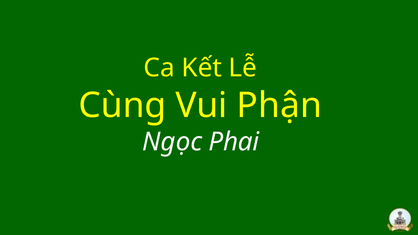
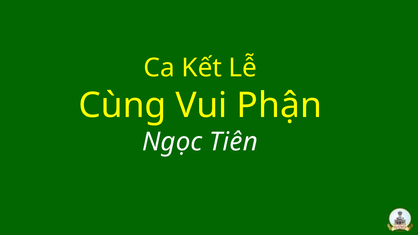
Phai: Phai -> Tiên
